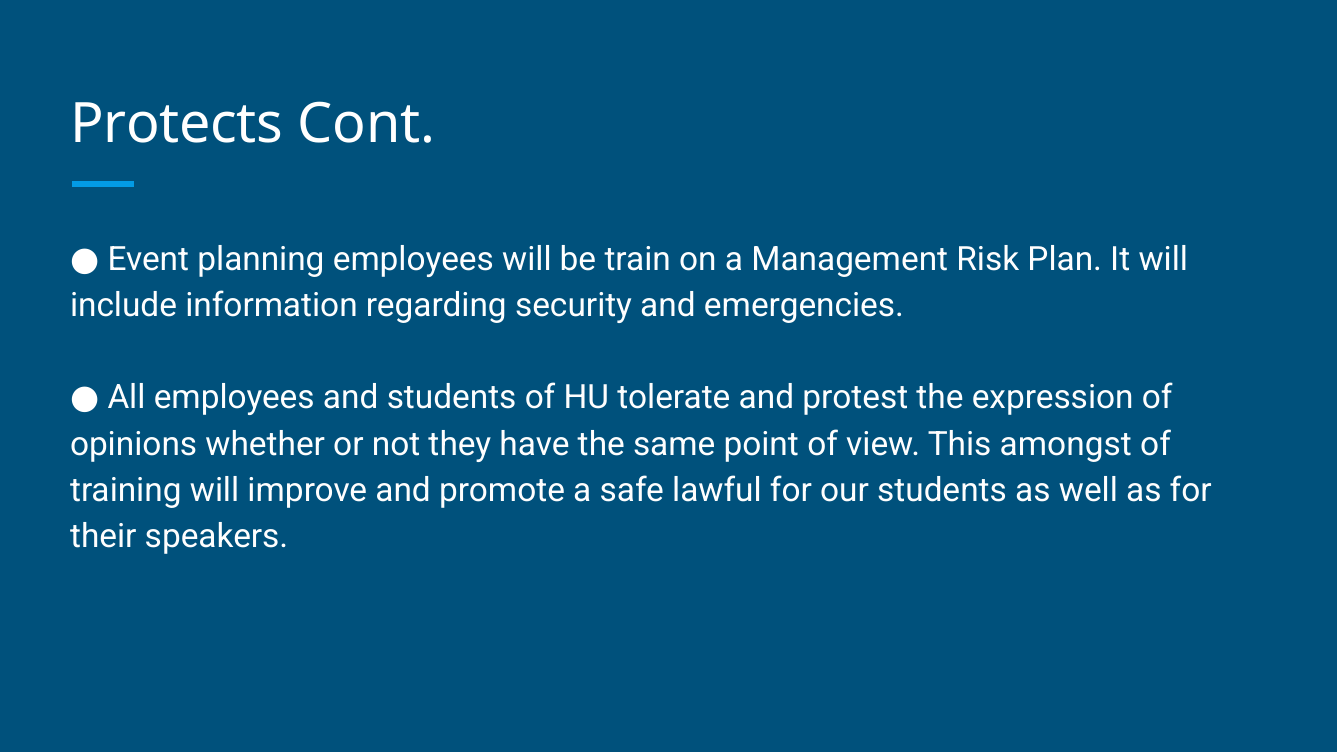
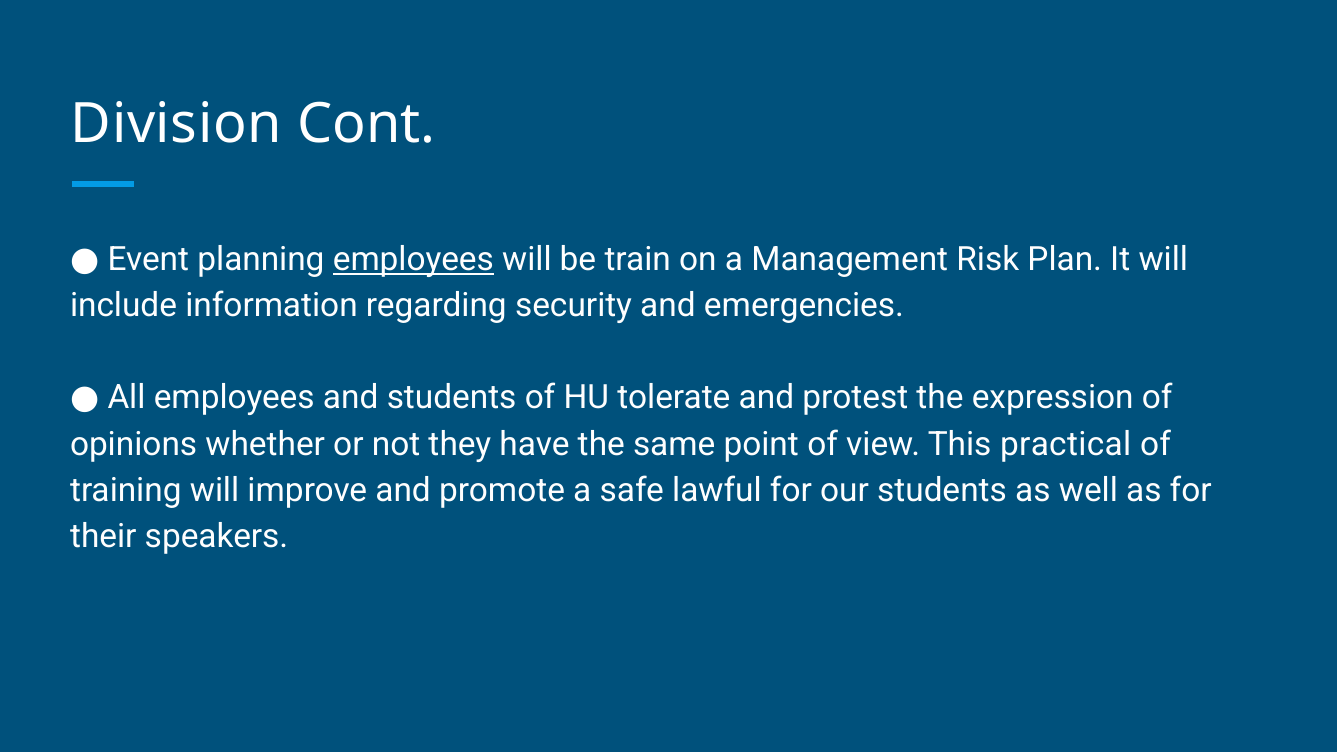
Protects: Protects -> Division
employees at (413, 260) underline: none -> present
amongst: amongst -> practical
